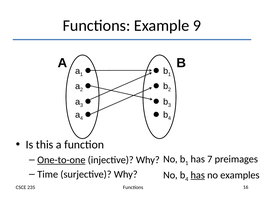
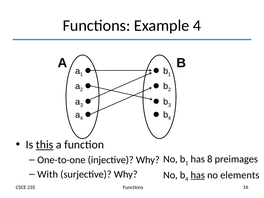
Example 9: 9 -> 4
this underline: none -> present
One-to-one underline: present -> none
7: 7 -> 8
Time: Time -> With
examples: examples -> elements
